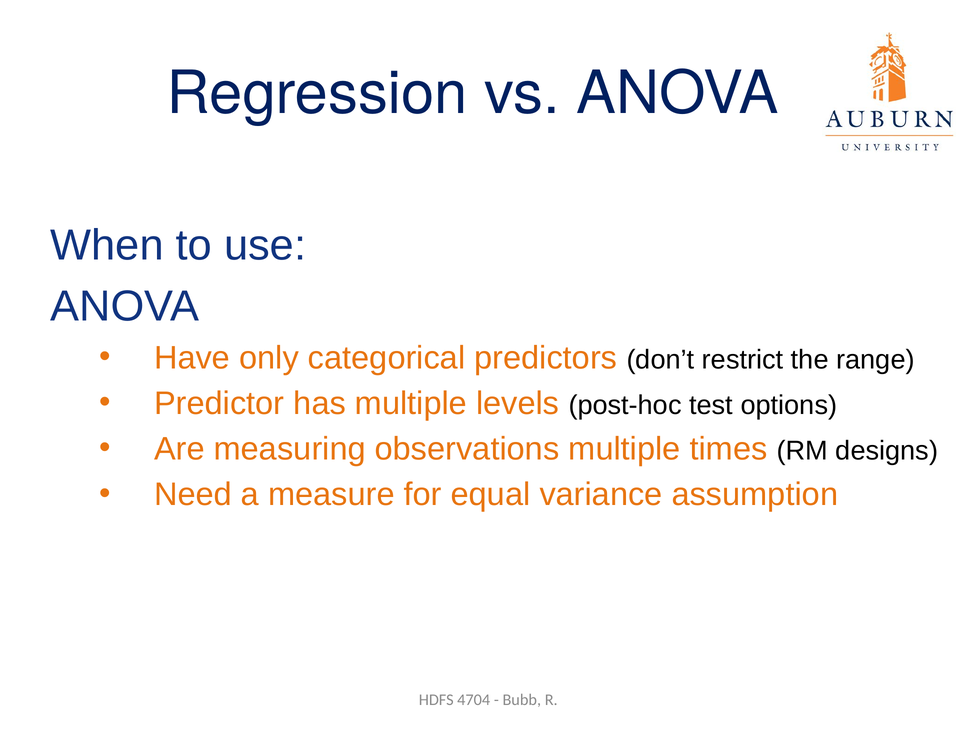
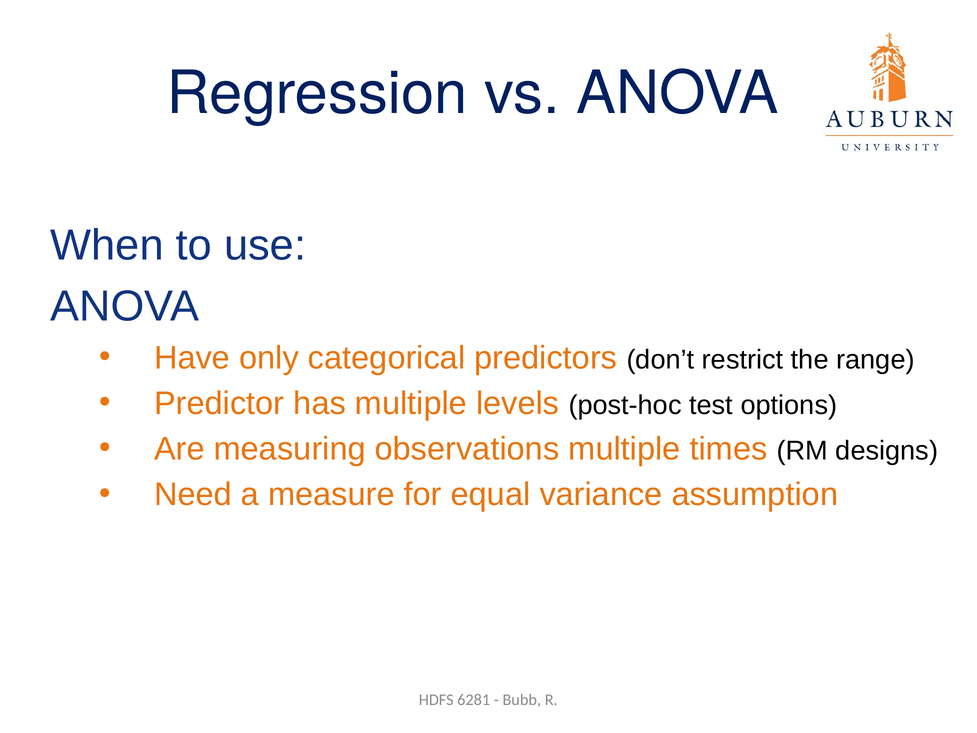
4704: 4704 -> 6281
